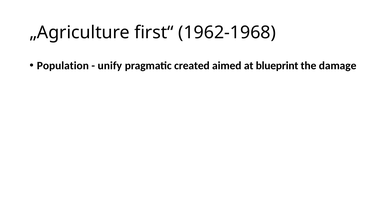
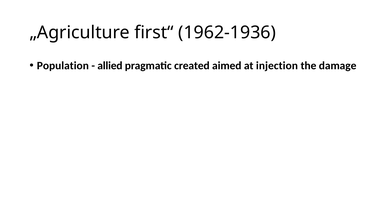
1962-1968: 1962-1968 -> 1962-1936
unify: unify -> allied
blueprint: blueprint -> injection
